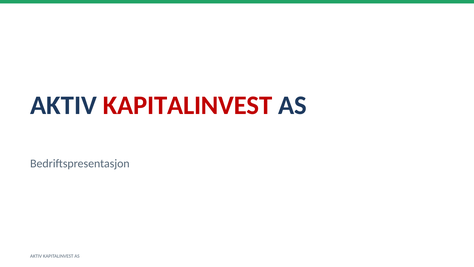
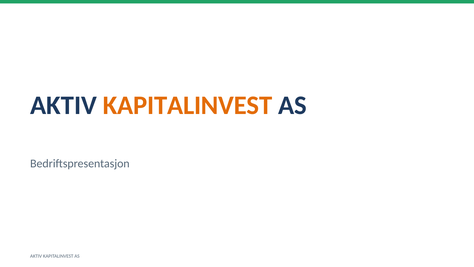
KAPITALINVEST at (188, 105) colour: red -> orange
